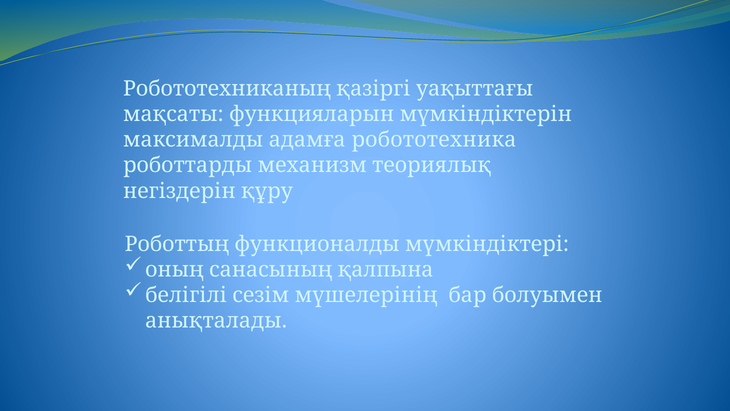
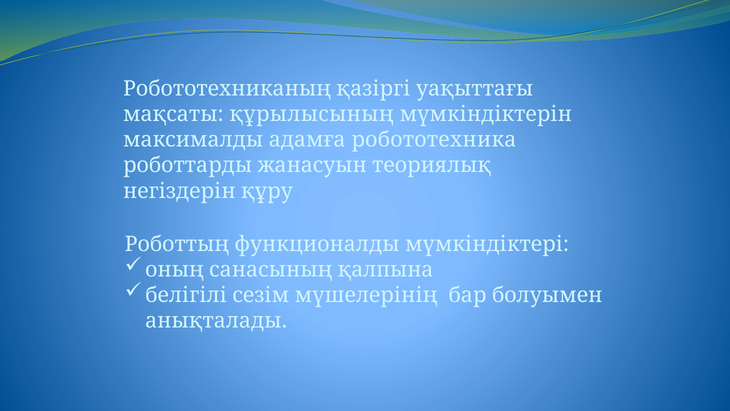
функцияларын: функцияларын -> құрылысының
механизм: механизм -> жанасуын
